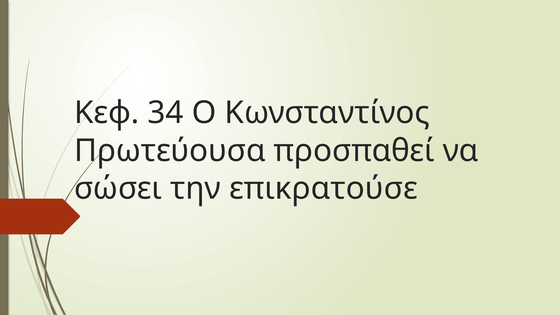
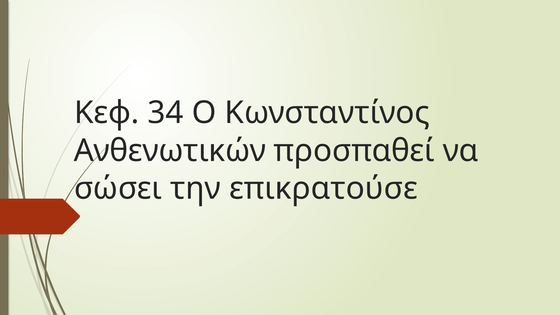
Πρωτεύουσα: Πρωτεύουσα -> Ανθενωτικών
